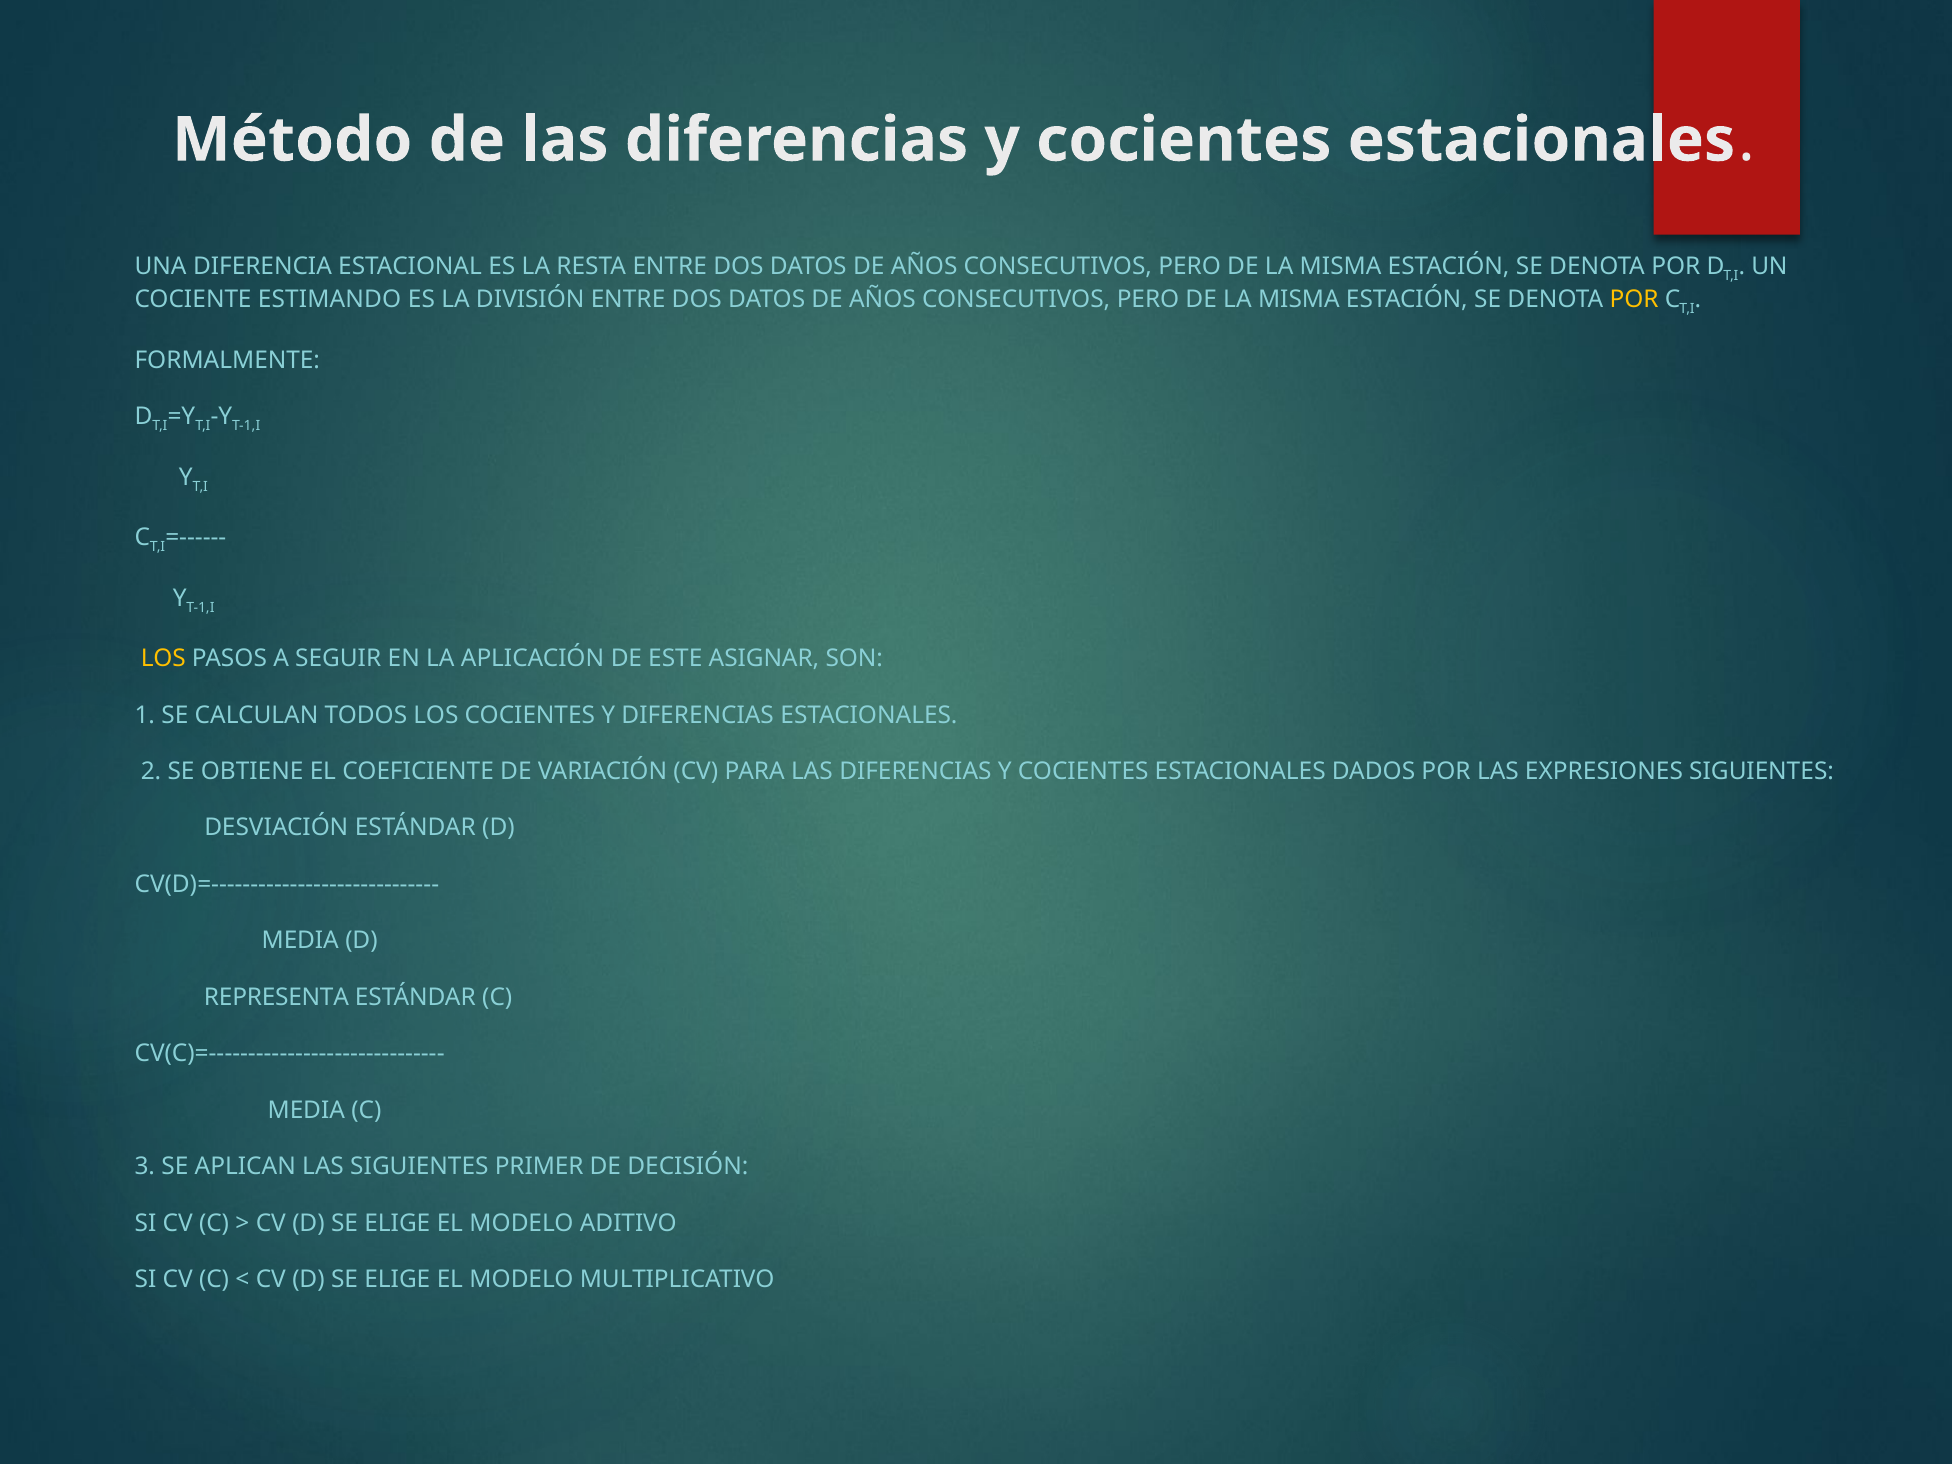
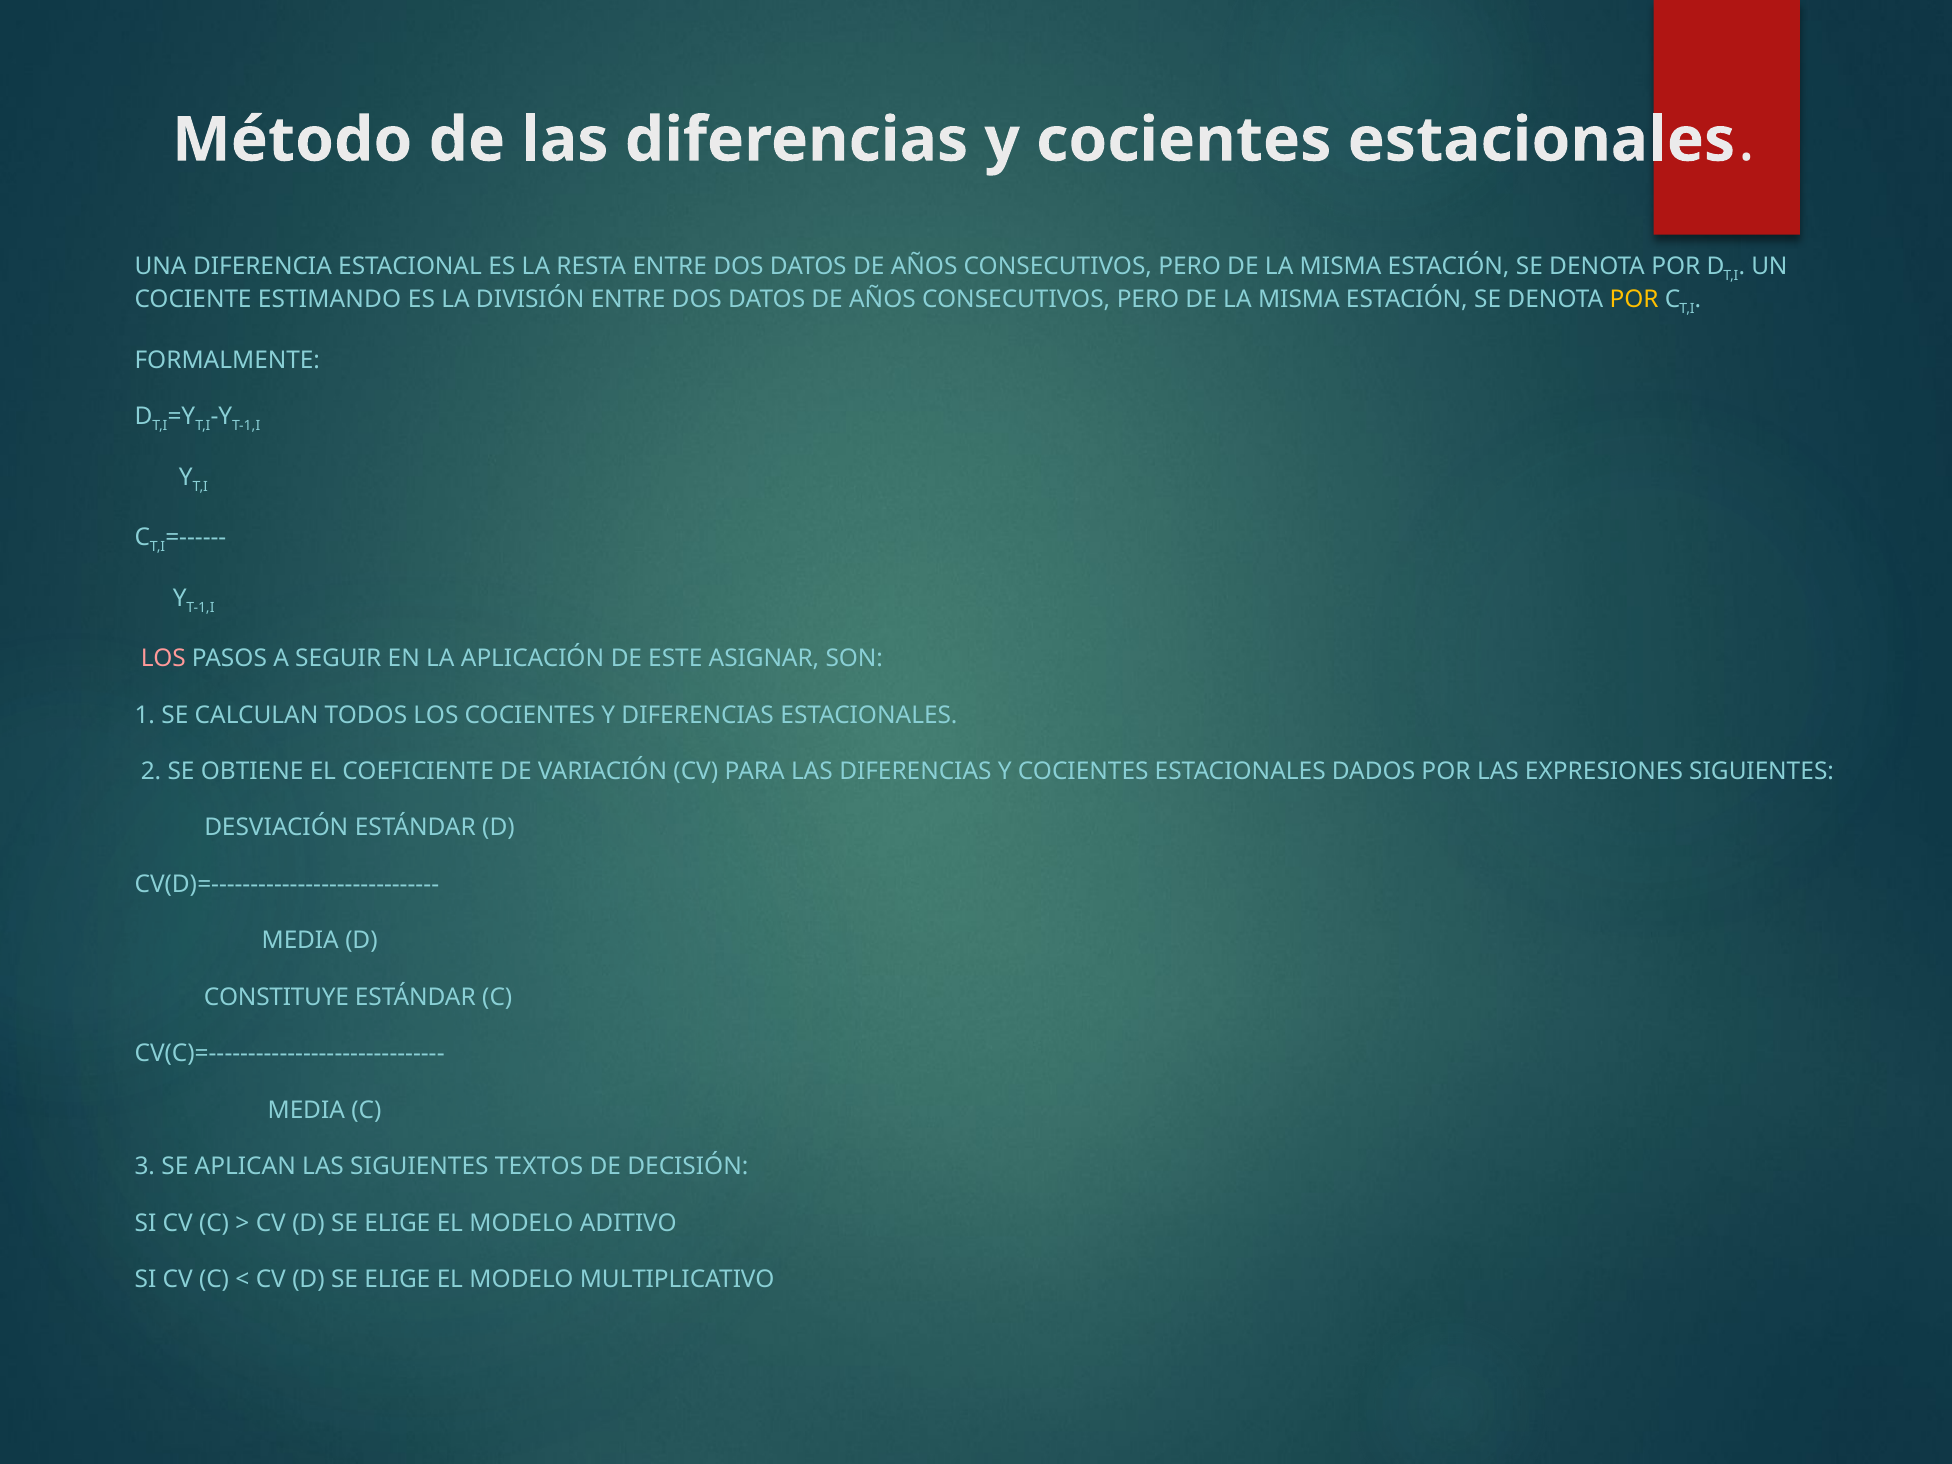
LOS at (163, 658) colour: yellow -> pink
REPRESENTA: REPRESENTA -> CONSTITUYE
PRIMER: PRIMER -> TEXTOS
